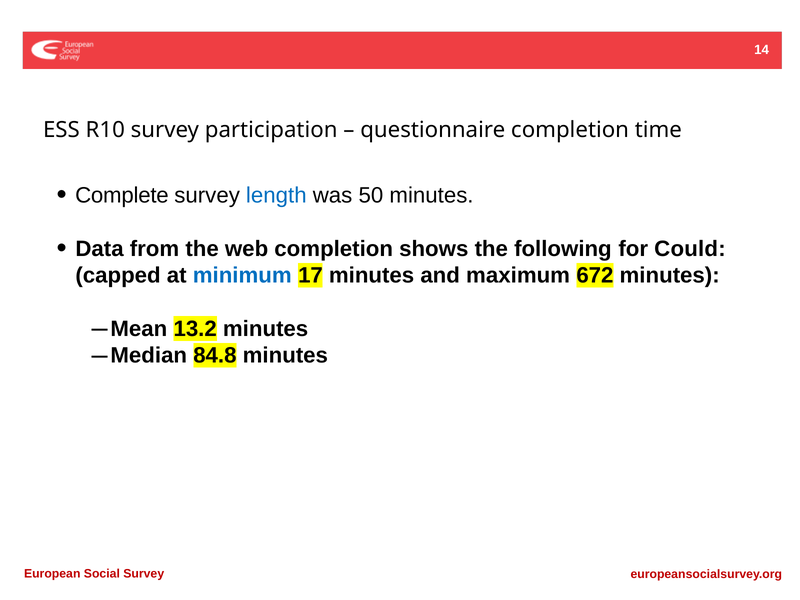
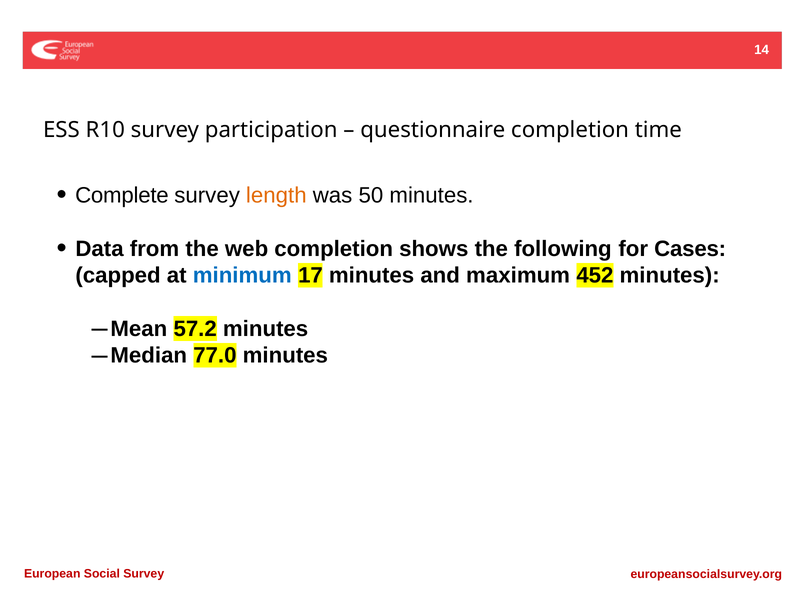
length colour: blue -> orange
Could: Could -> Cases
672: 672 -> 452
13.2: 13.2 -> 57.2
84.8: 84.8 -> 77.0
